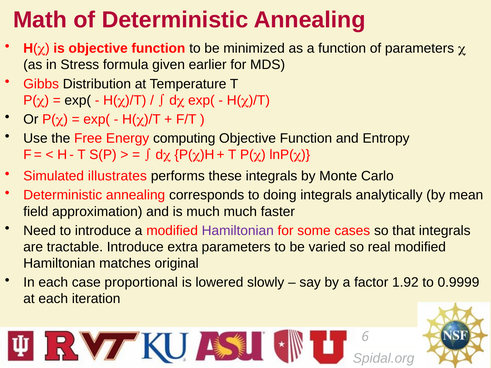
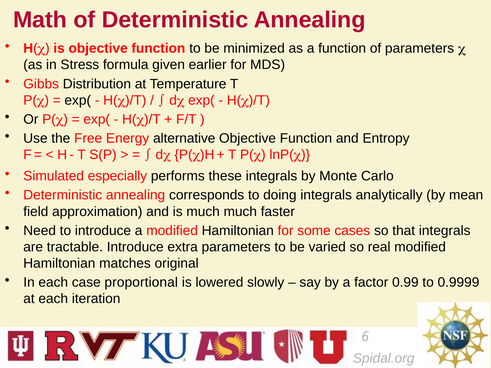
computing: computing -> alternative
illustrates: illustrates -> especially
Hamiltonian at (238, 231) colour: purple -> black
1.92: 1.92 -> 0.99
